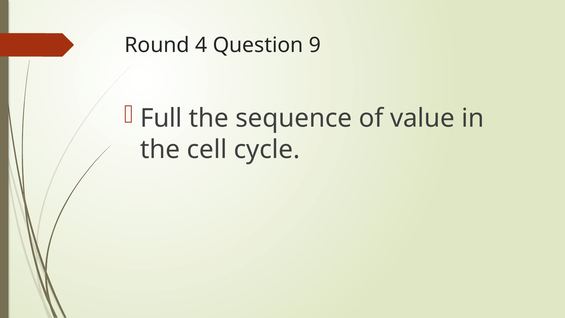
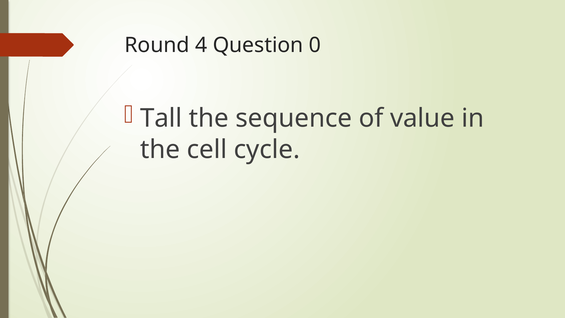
9: 9 -> 0
Full: Full -> Tall
